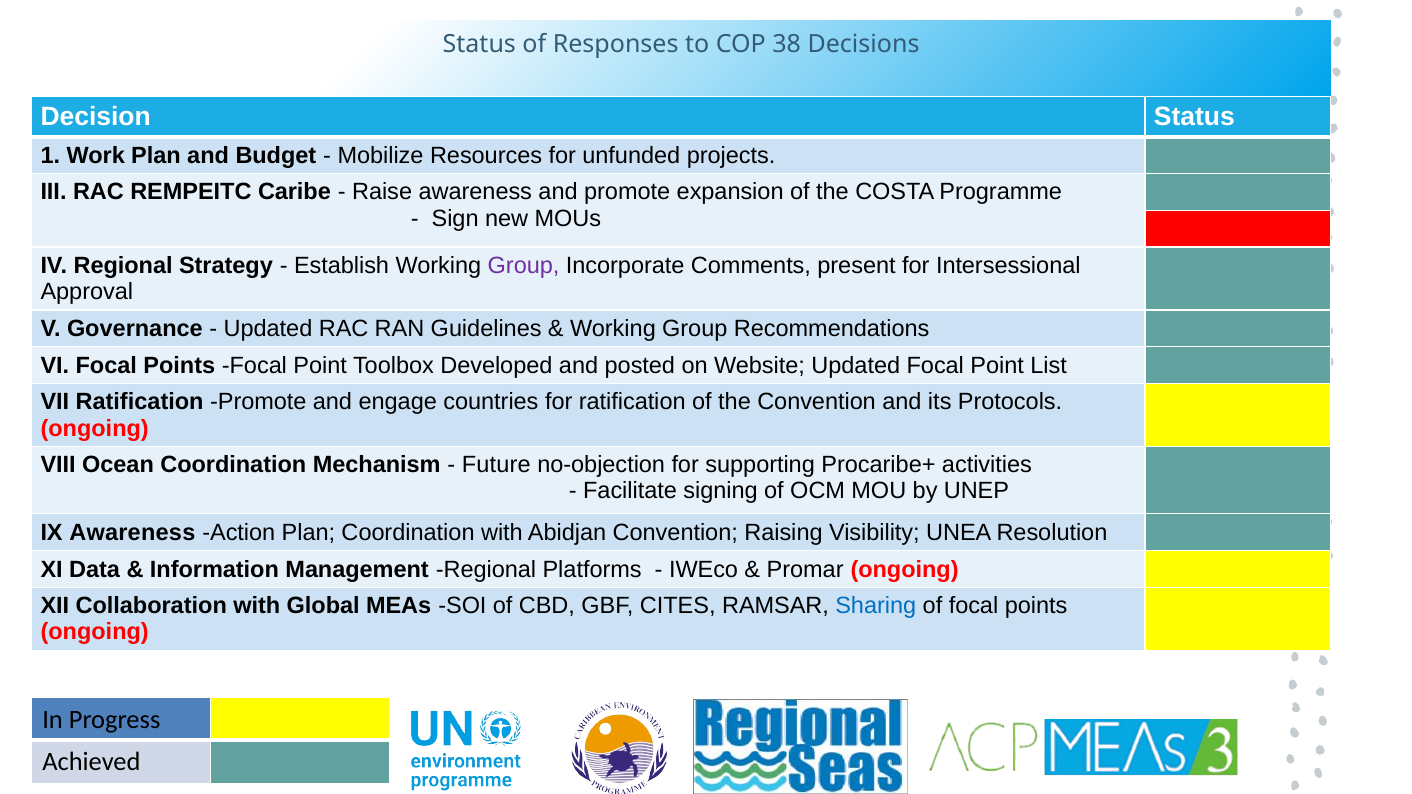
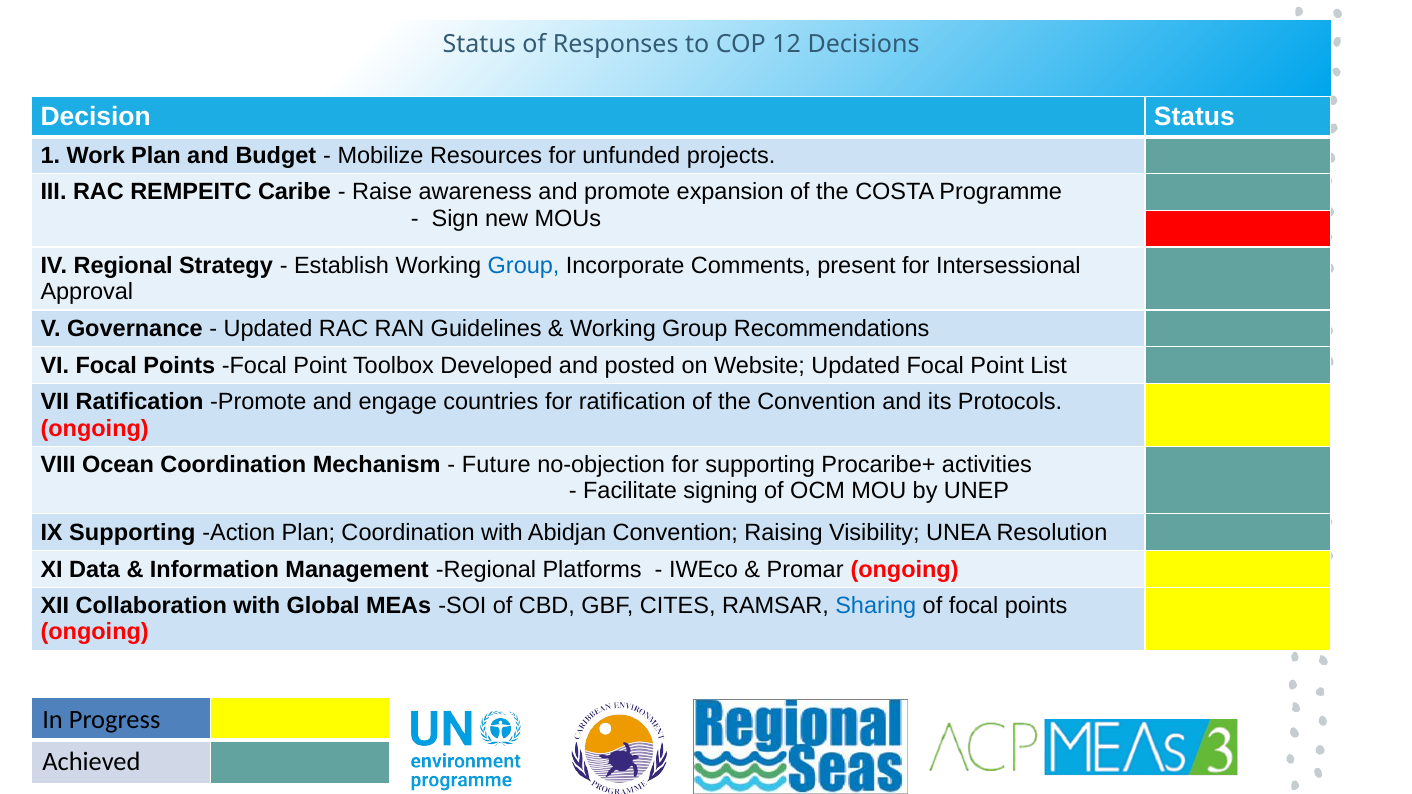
38: 38 -> 12
Group at (524, 266) colour: purple -> blue
IX Awareness: Awareness -> Supporting
